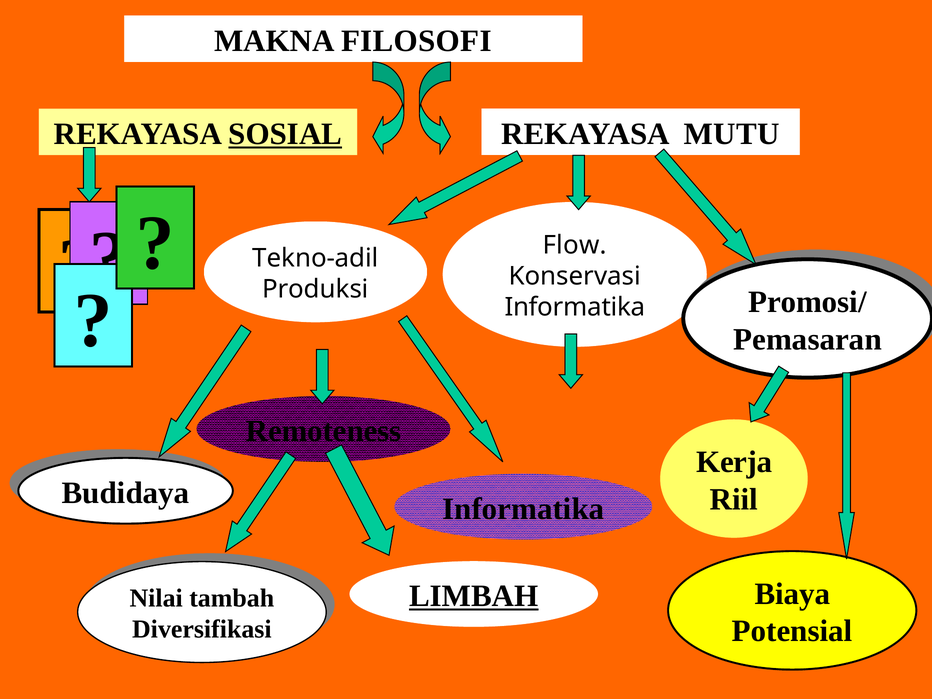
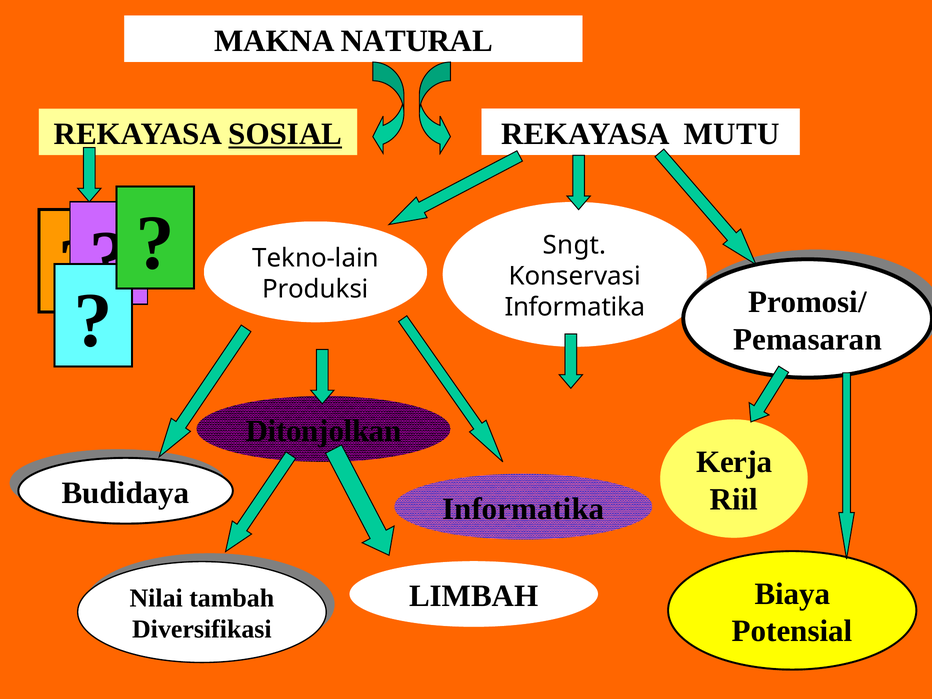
FILOSOFI: FILOSOFI -> NATURAL
Tekno-adil: Tekno-adil -> Tekno-lain
Flow: Flow -> Sngt
Remoteness: Remoteness -> Ditonjolkan
LIMBAH underline: present -> none
